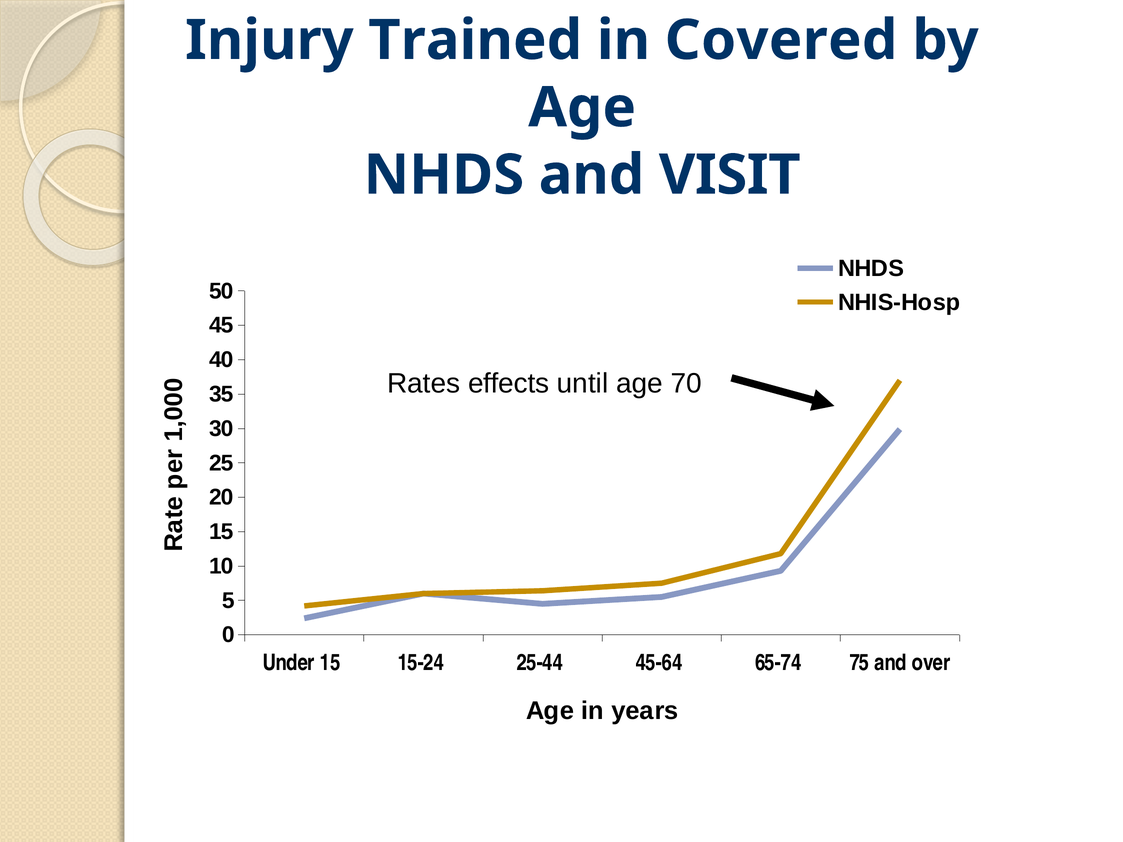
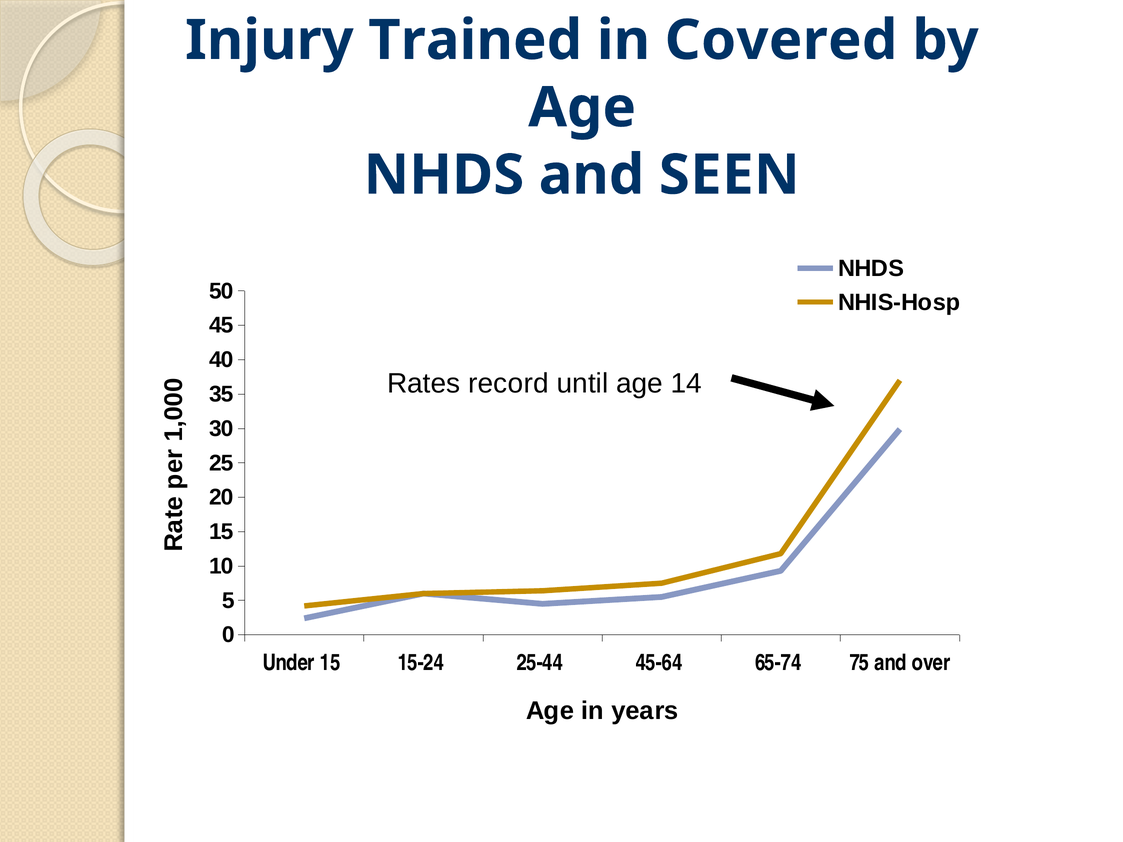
VISIT: VISIT -> SEEN
effects: effects -> record
70: 70 -> 14
